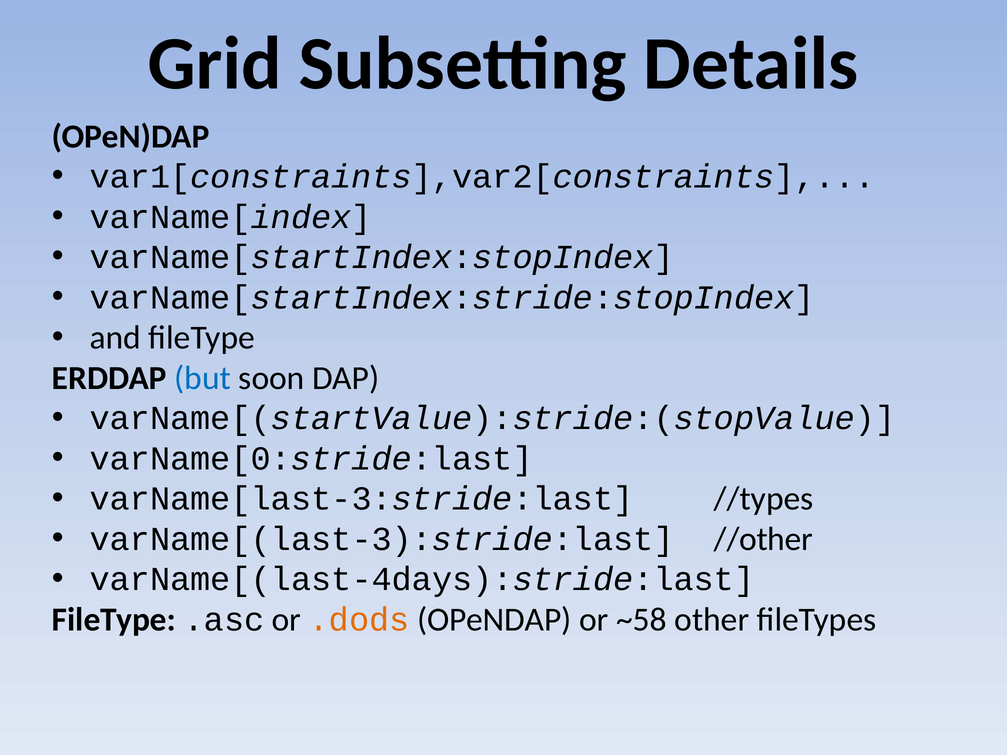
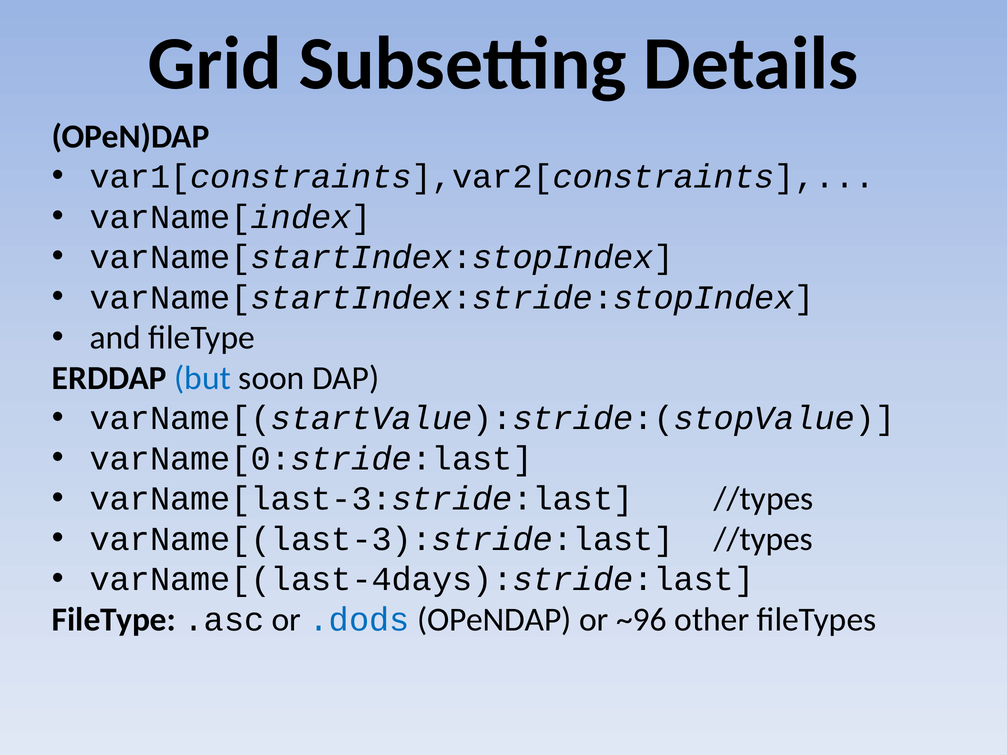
varName[(last-3):stride:last //other: //other -> //types
.dods colour: orange -> blue
~58: ~58 -> ~96
